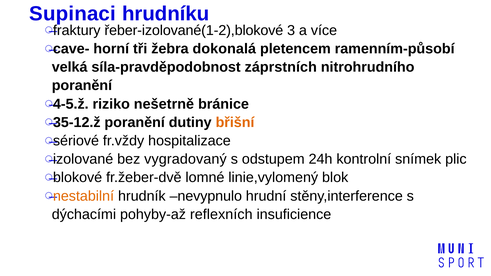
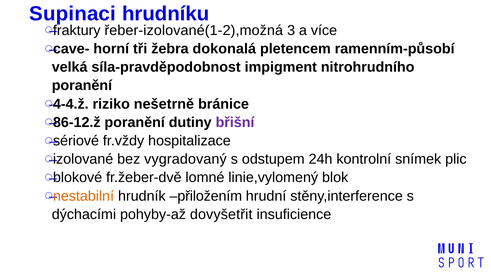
řeber-izolované(1-2),blokové: řeber-izolované(1-2),blokové -> řeber-izolované(1-2),možná
záprstních: záprstních -> impigment
4-5.ž: 4-5.ž -> 4-4.ž
35-12.ž: 35-12.ž -> 86-12.ž
břišní colour: orange -> purple
nevypnulo: nevypnulo -> přiložením
reflexních: reflexních -> dovyšetřit
